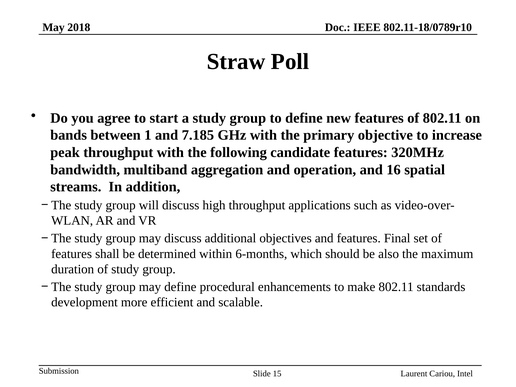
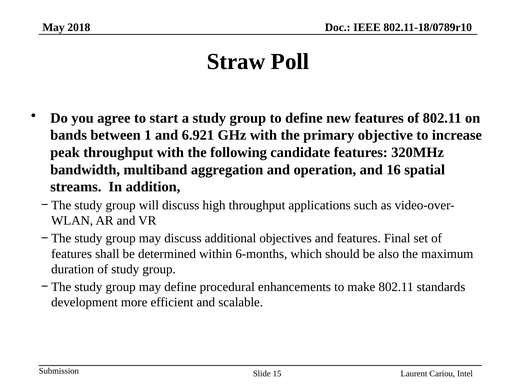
7.185: 7.185 -> 6.921
